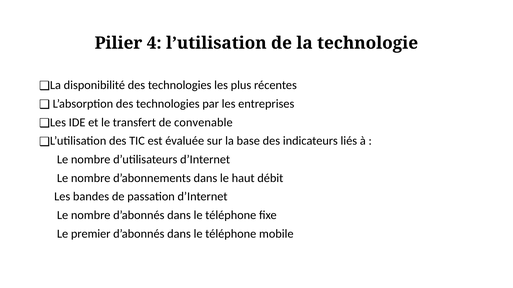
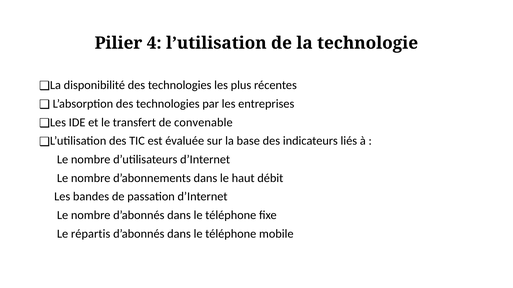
premier: premier -> répartis
